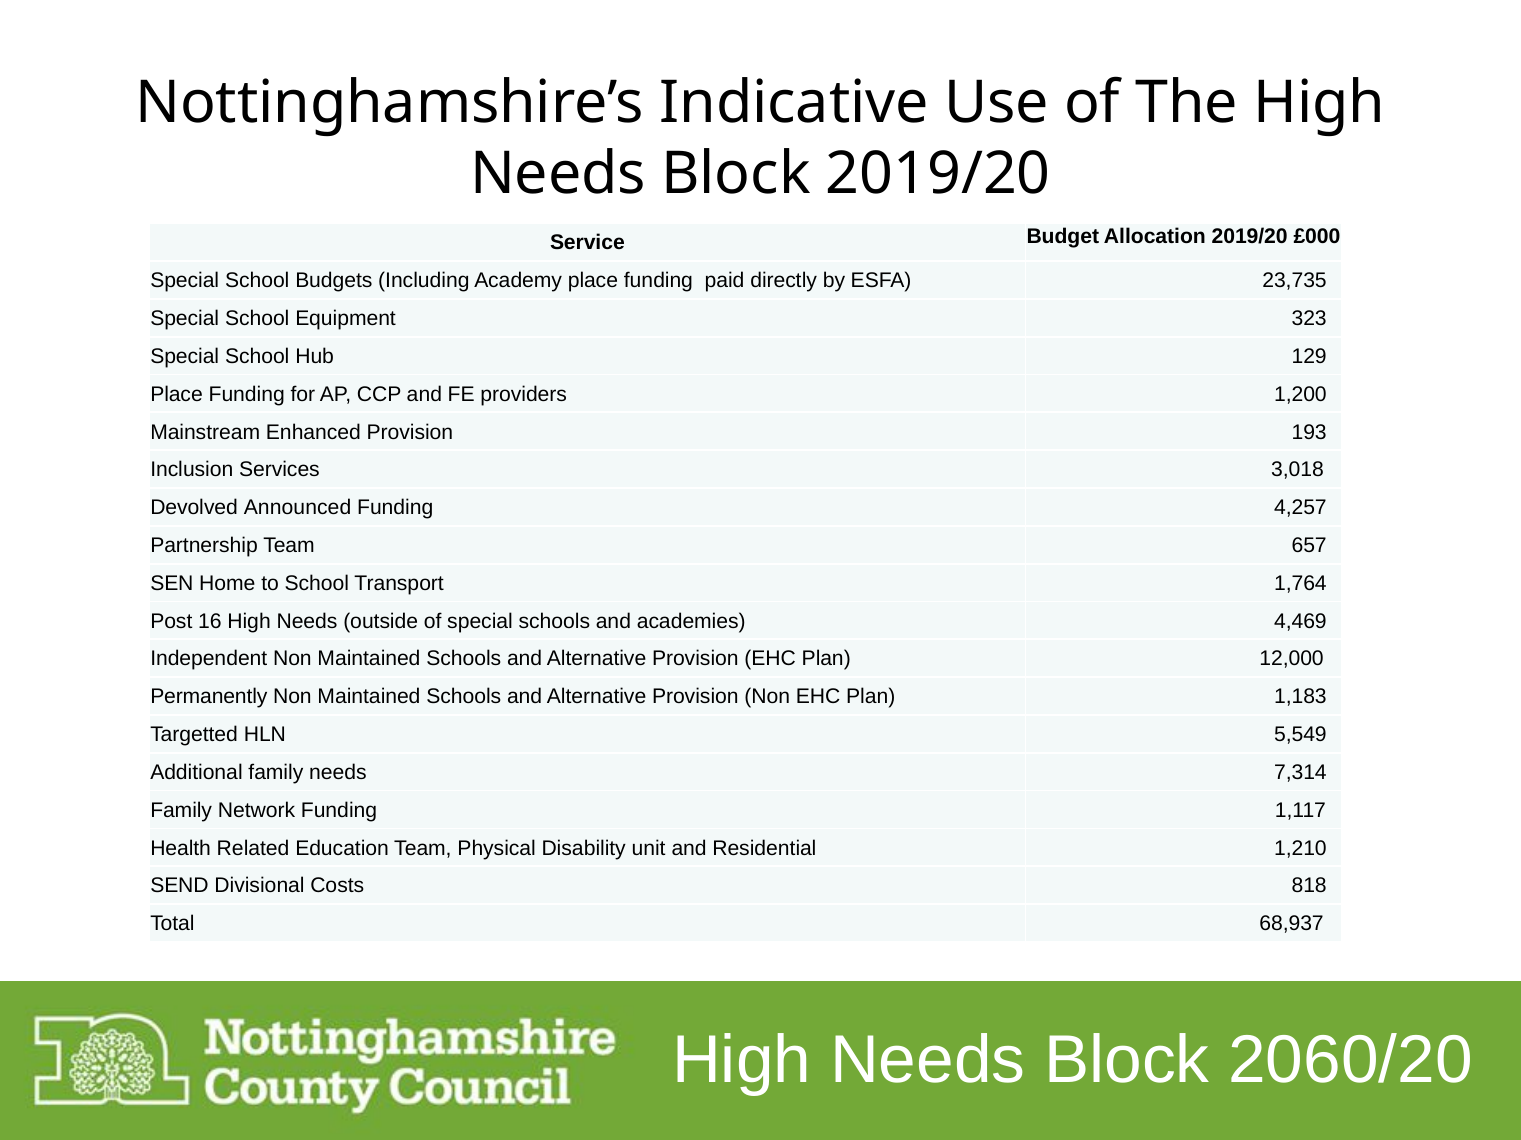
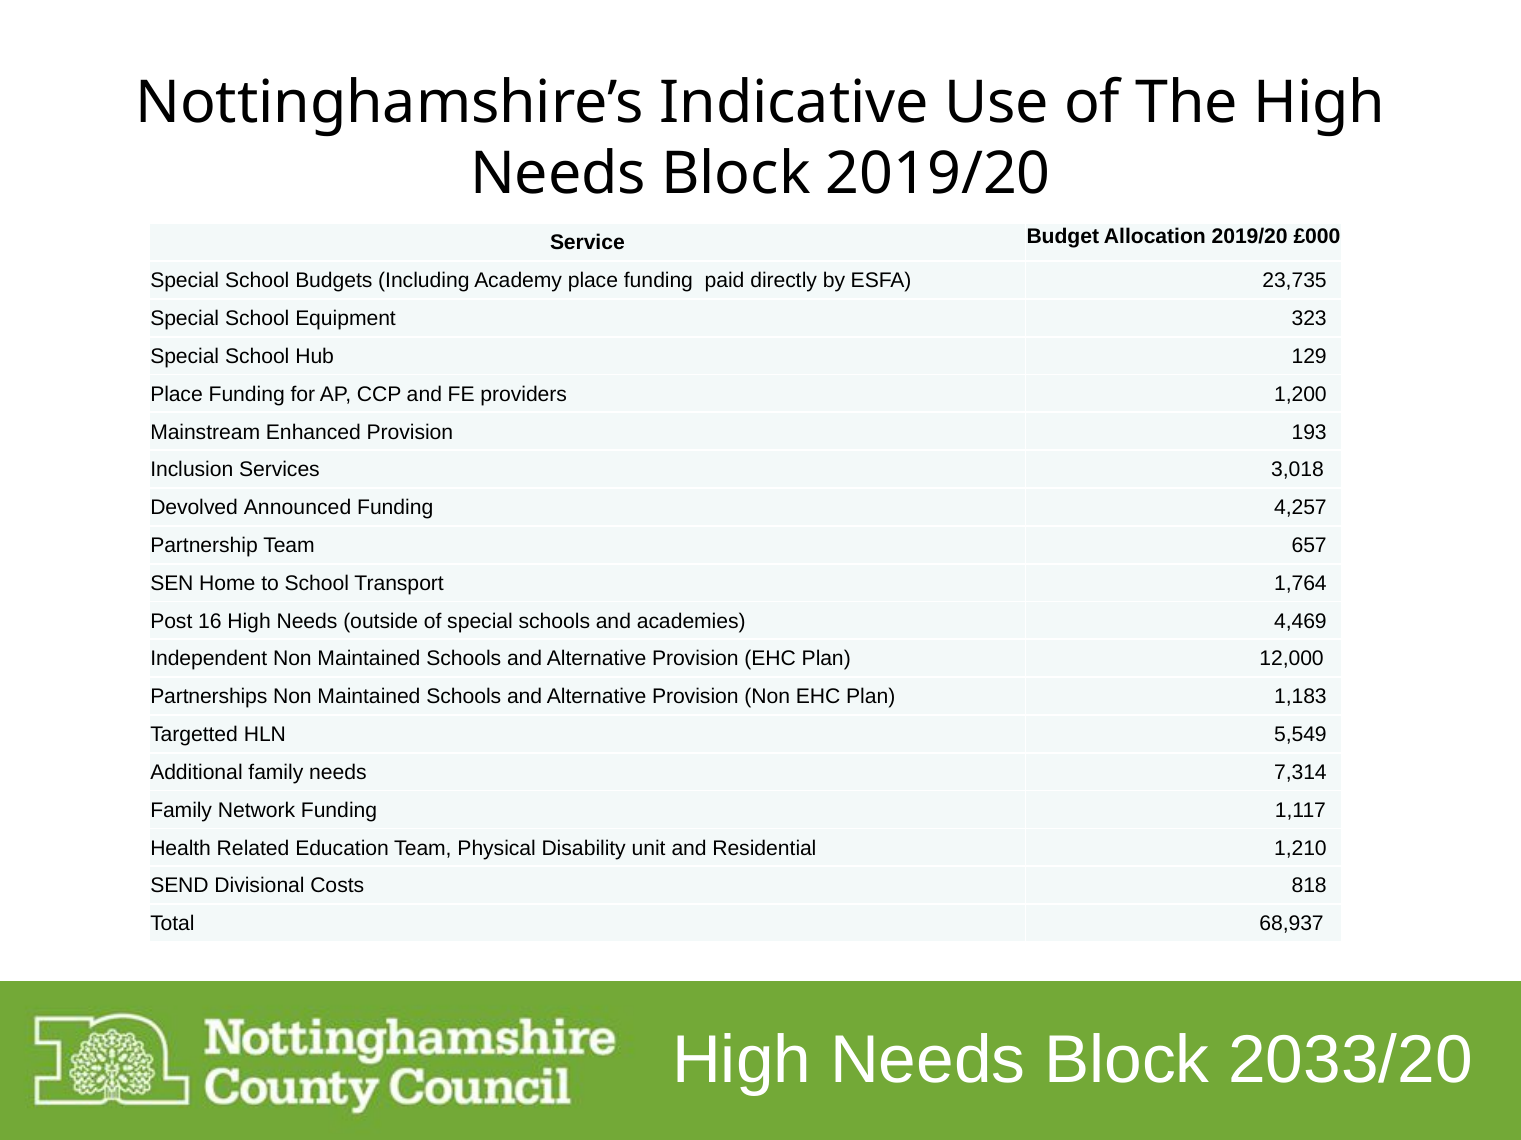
Permanently: Permanently -> Partnerships
2060/20: 2060/20 -> 2033/20
